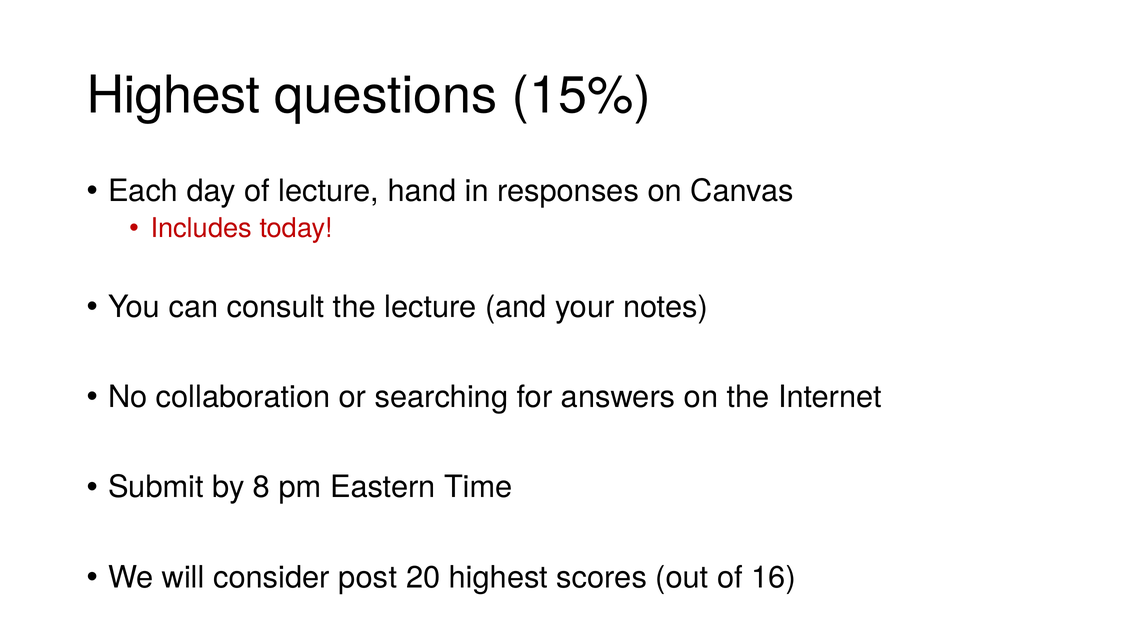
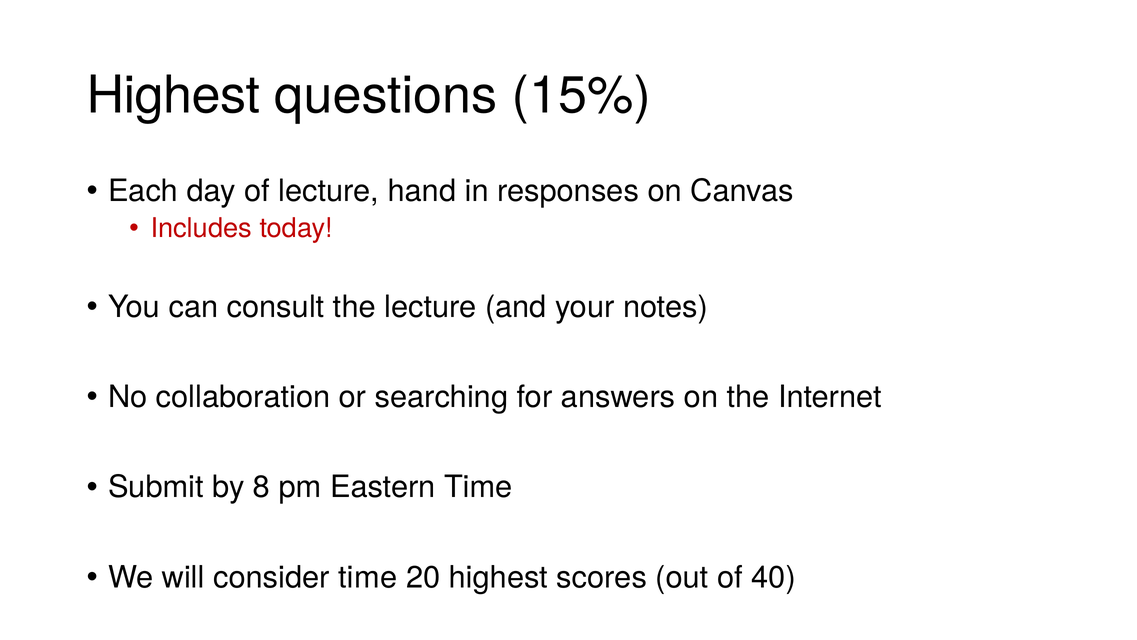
consider post: post -> time
16: 16 -> 40
